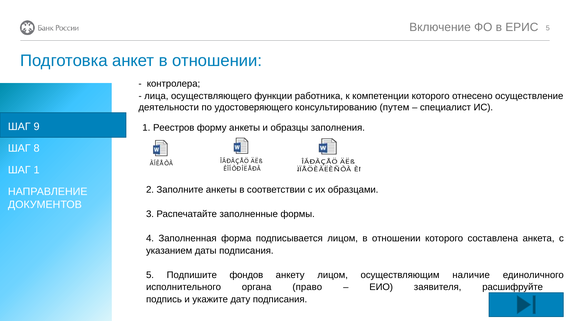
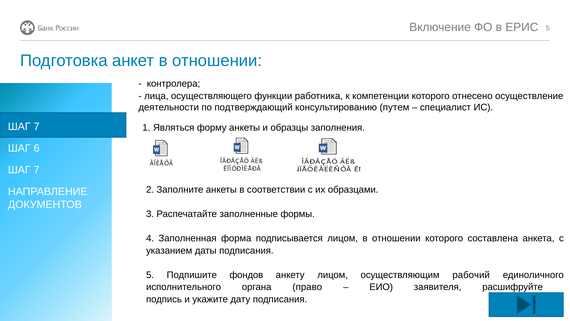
удостоверяющего: удостоверяющего -> подтверждающий
9 at (37, 126): 9 -> 7
Реестров: Реестров -> Являться
8: 8 -> 6
1 at (37, 170): 1 -> 7
наличие: наличие -> рабочий
